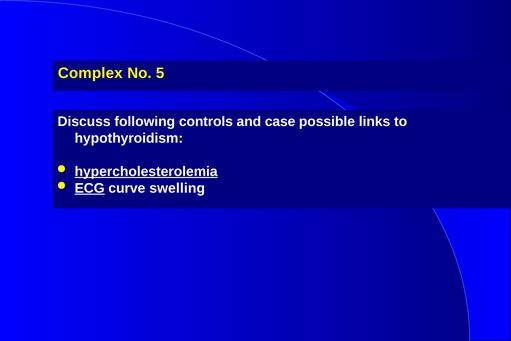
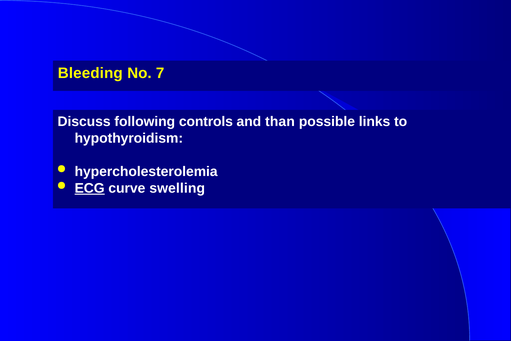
Complex: Complex -> Bleeding
5: 5 -> 7
case: case -> than
hypercholesterolemia underline: present -> none
